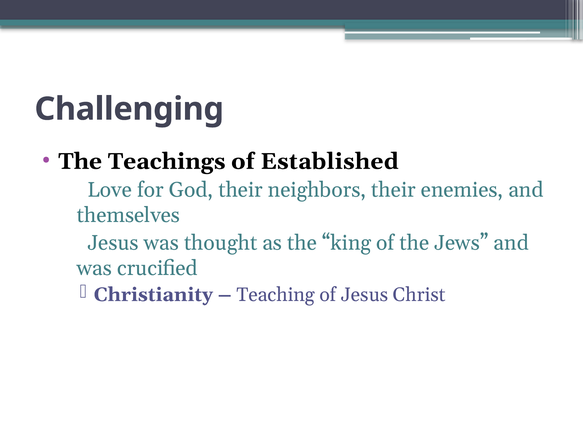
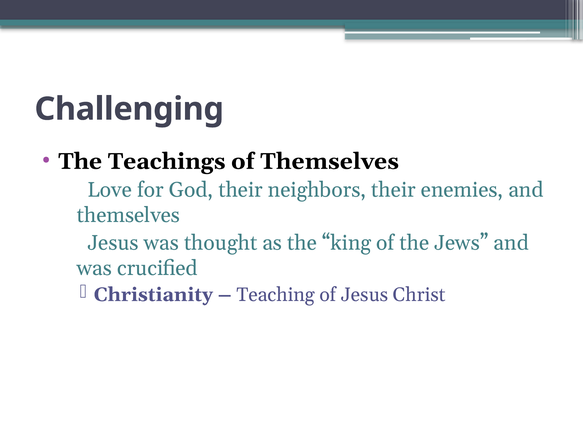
of Established: Established -> Themselves
